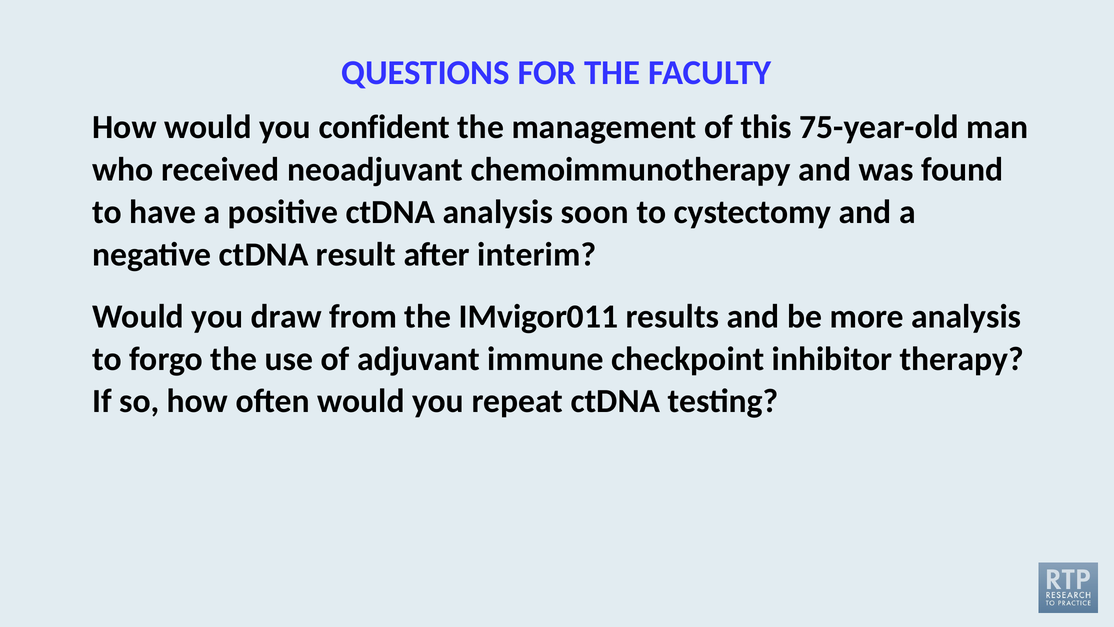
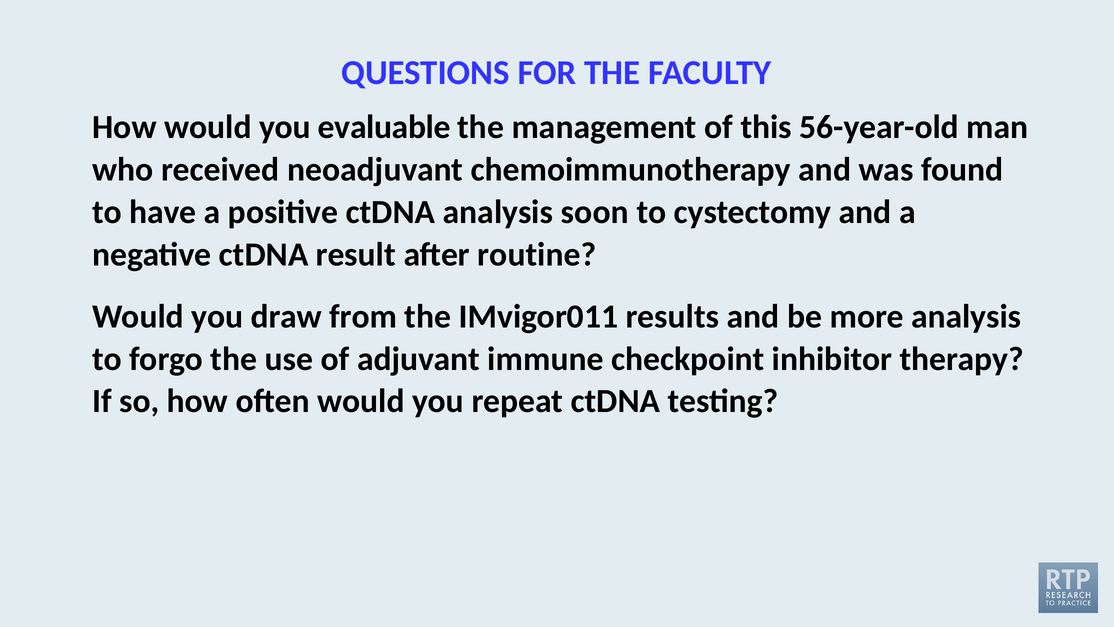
confident: confident -> evaluable
75-year-old: 75-year-old -> 56-year-old
interim: interim -> routine
